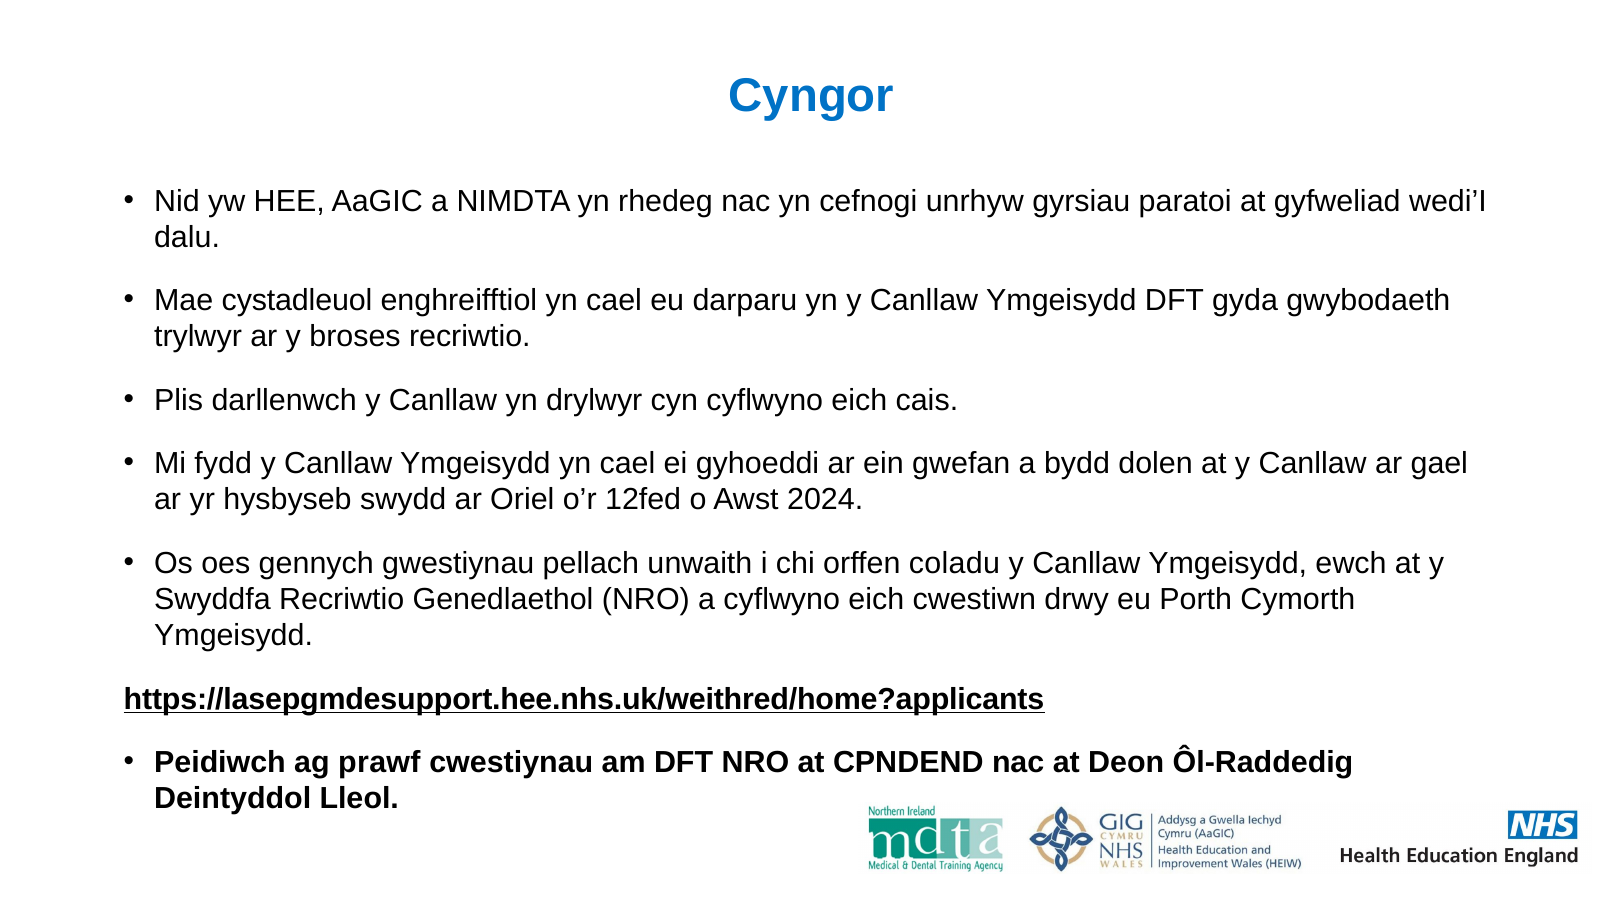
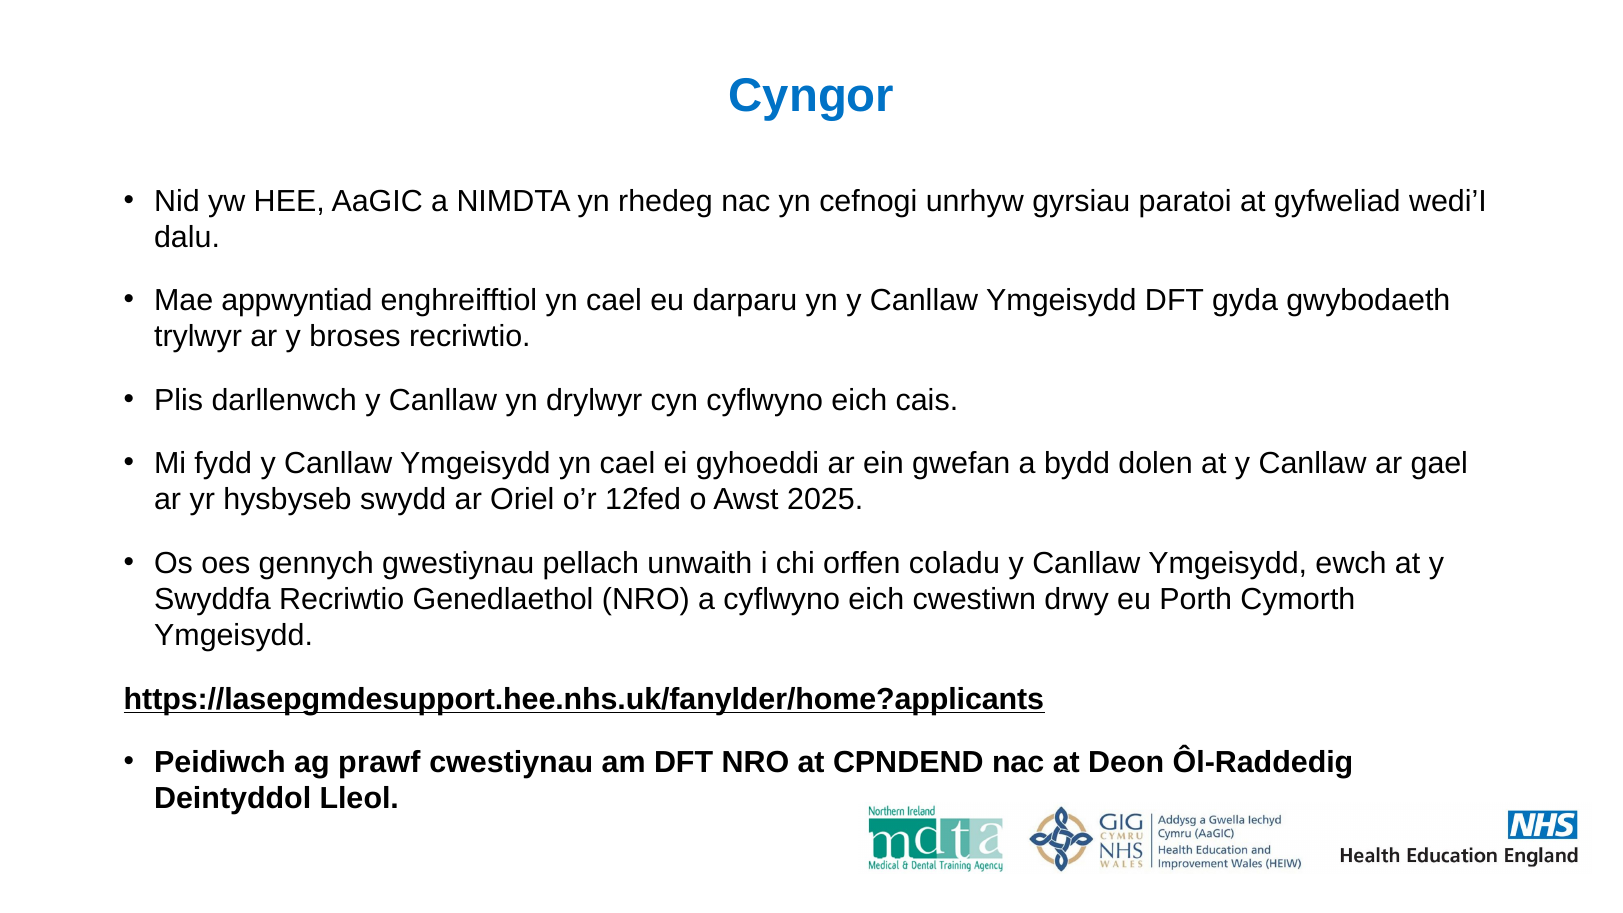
cystadleuol: cystadleuol -> appwyntiad
2024: 2024 -> 2025
https://lasepgmdesupport.hee.nhs.uk/weithred/home?applicants: https://lasepgmdesupport.hee.nhs.uk/weithred/home?applicants -> https://lasepgmdesupport.hee.nhs.uk/fanylder/home?applicants
